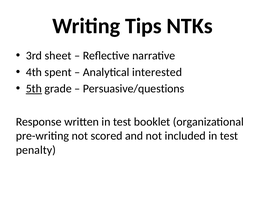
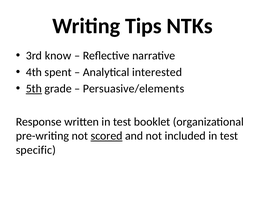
sheet: sheet -> know
Persuasive/questions: Persuasive/questions -> Persuasive/elements
scored underline: none -> present
penalty: penalty -> specific
